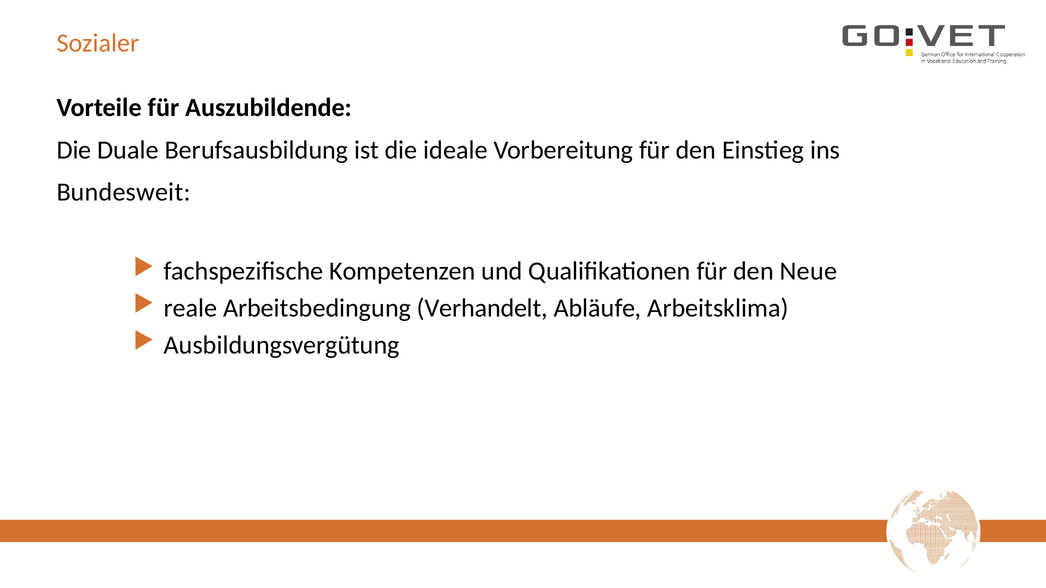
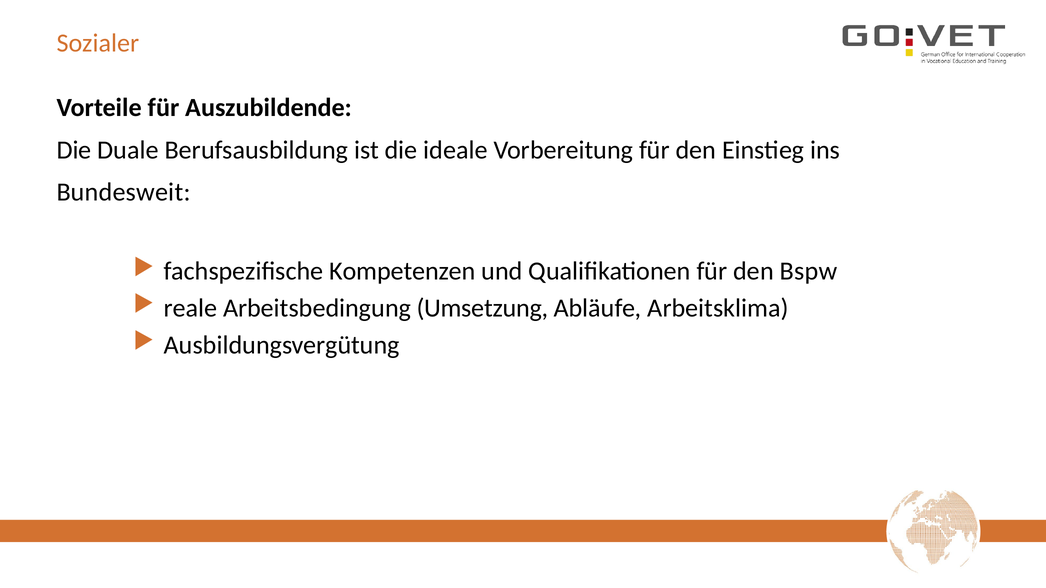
Neue: Neue -> Bspw
Verhandelt: Verhandelt -> Umsetzung
